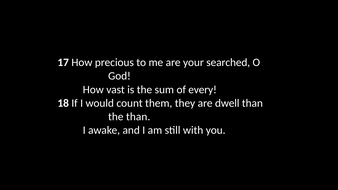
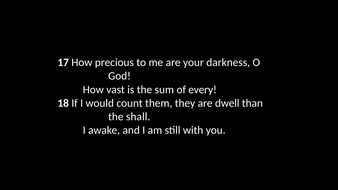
searched: searched -> darkness
the than: than -> shall
